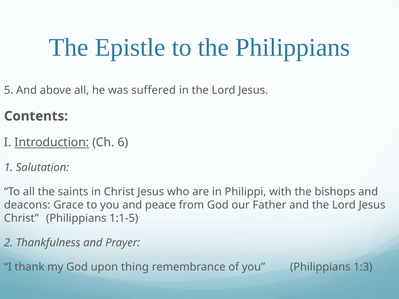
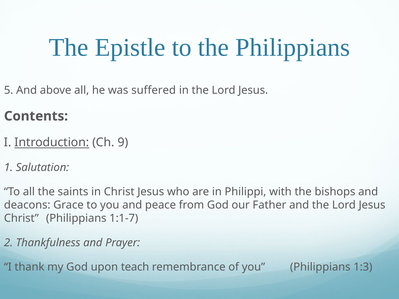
6: 6 -> 9
1:1-5: 1:1-5 -> 1:1-7
thing: thing -> teach
